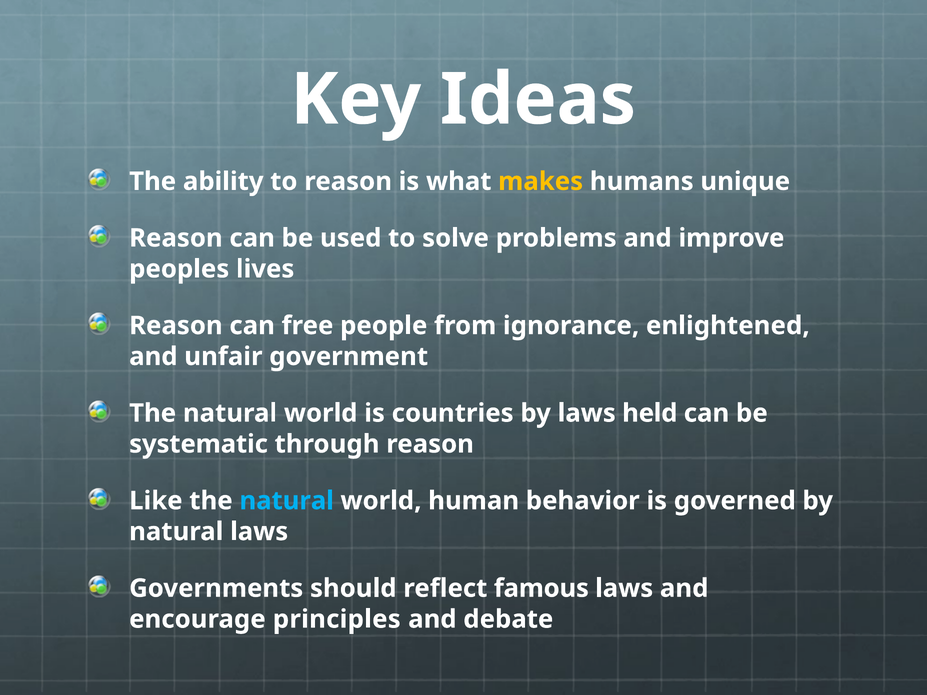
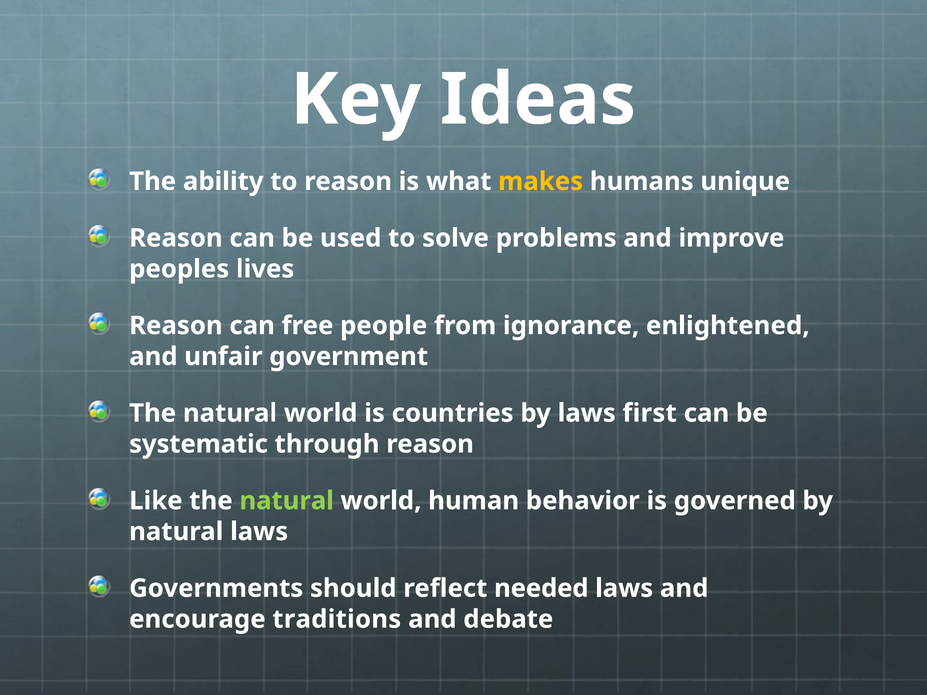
held: held -> first
natural at (287, 501) colour: light blue -> light green
famous: famous -> needed
principles: principles -> traditions
